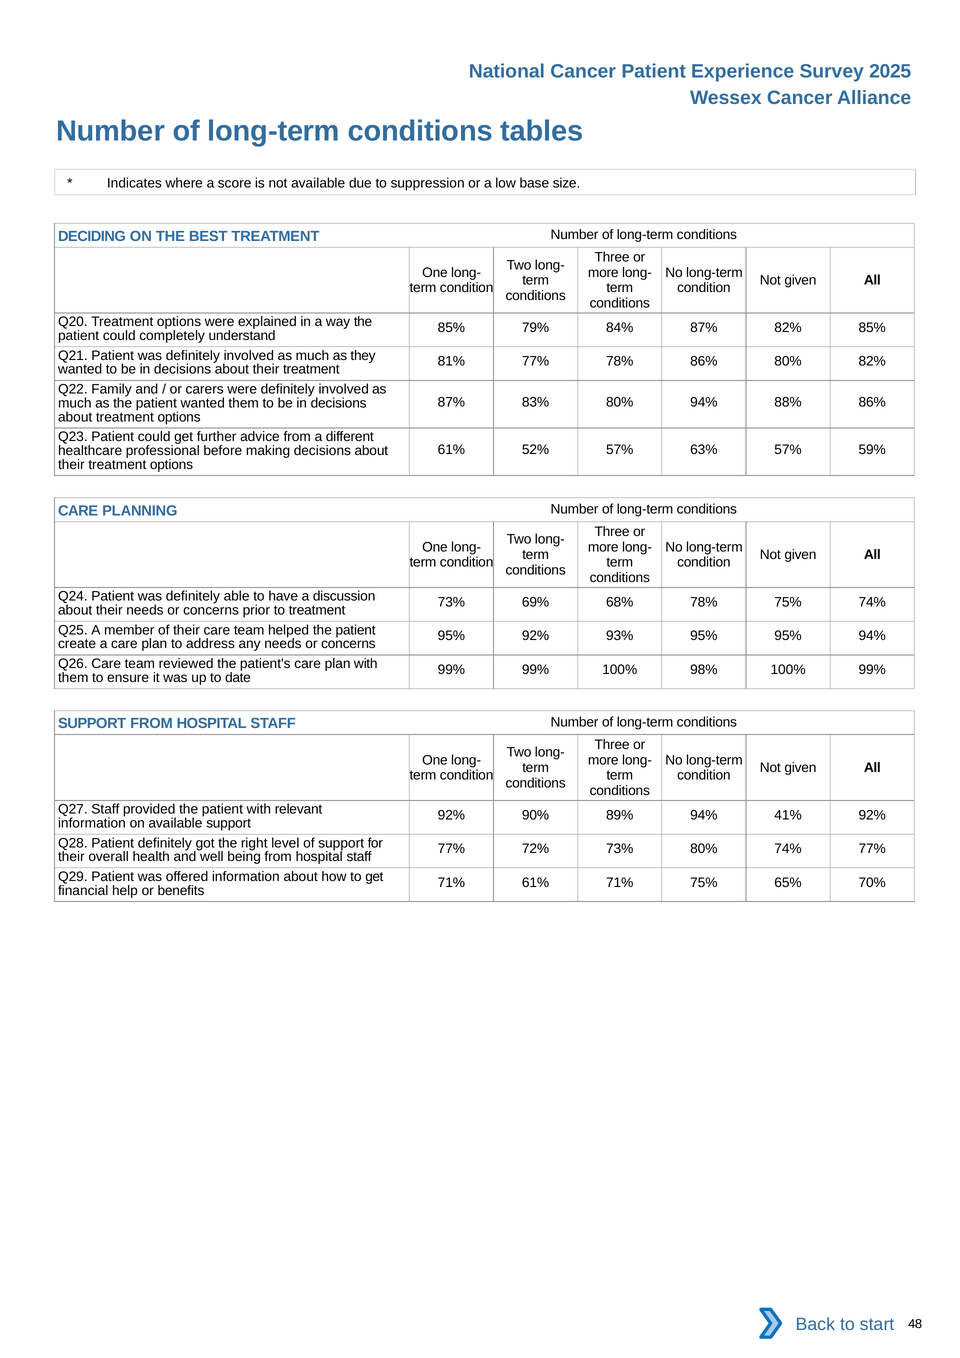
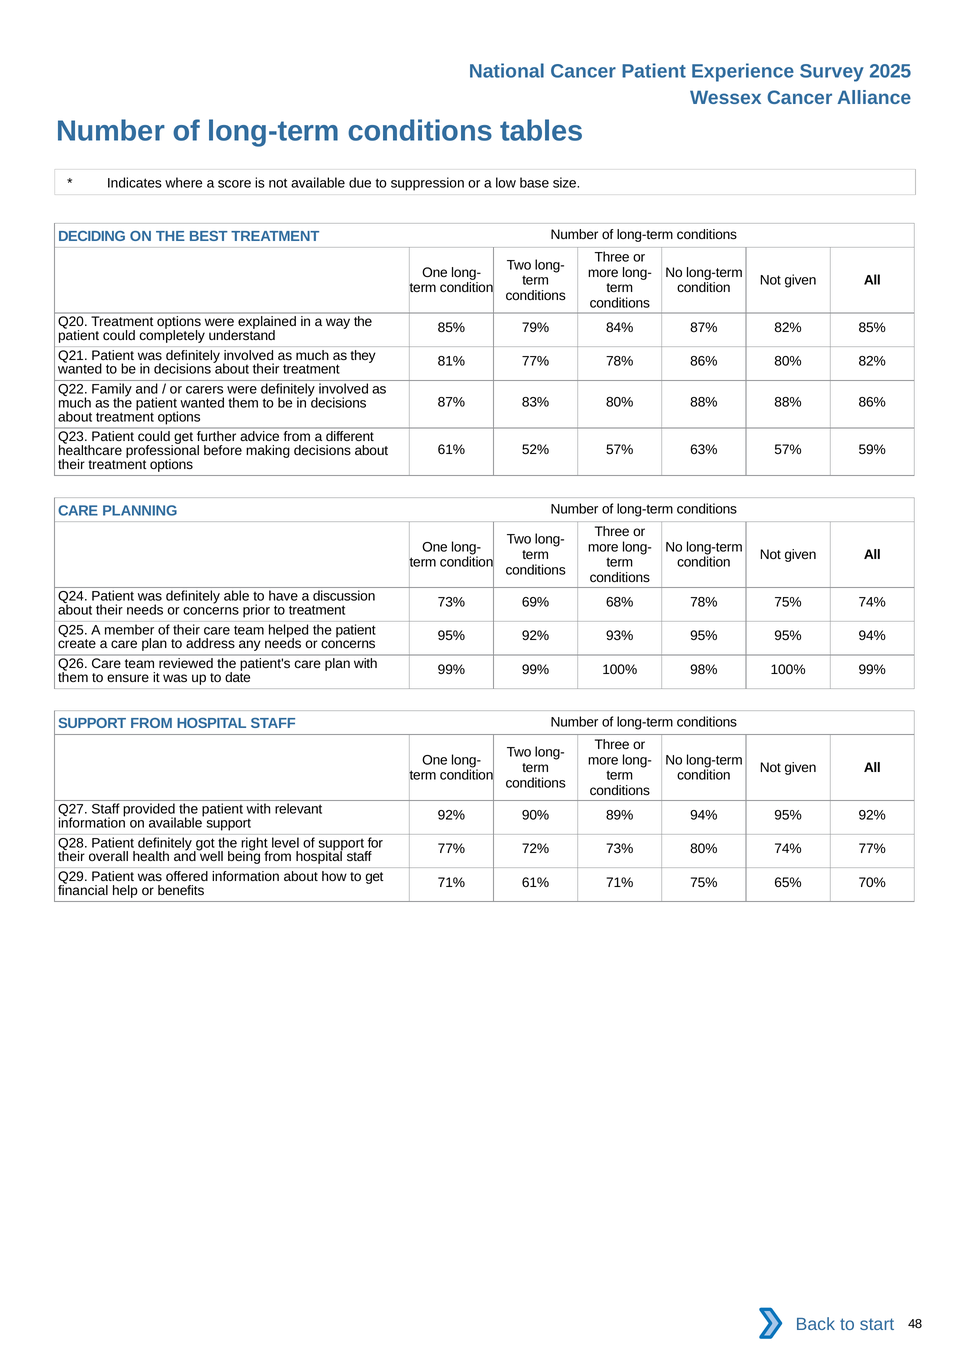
80% 94%: 94% -> 88%
94% 41%: 41% -> 95%
